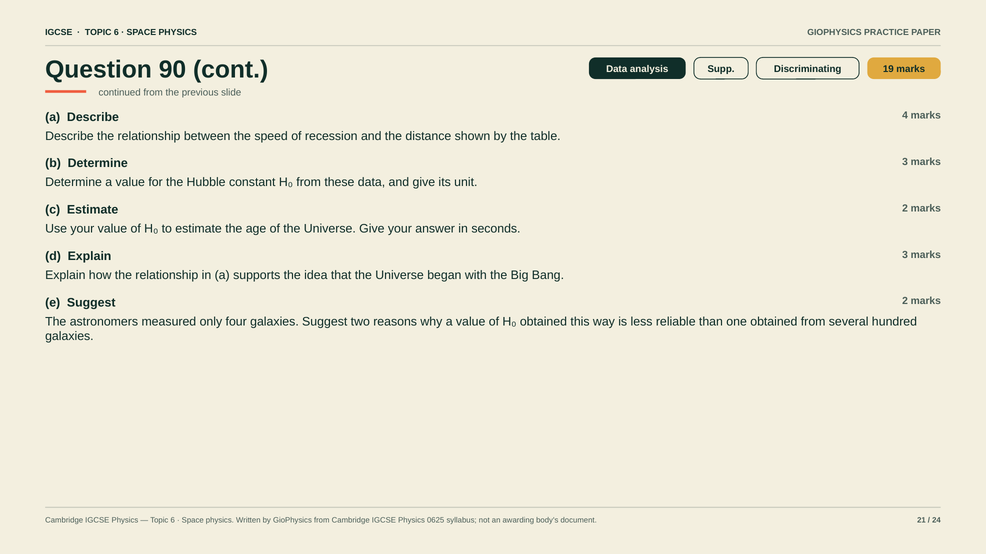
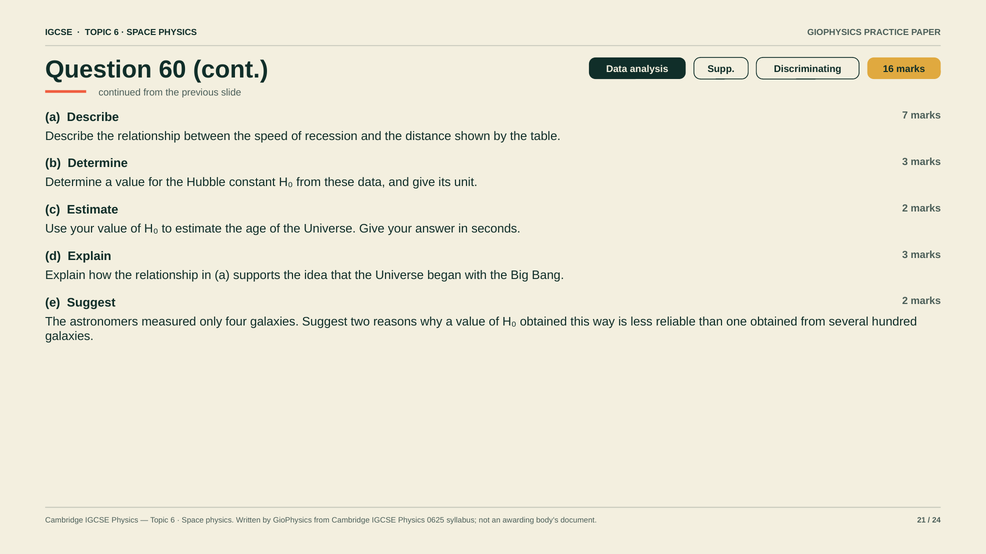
90: 90 -> 60
19: 19 -> 16
4: 4 -> 7
